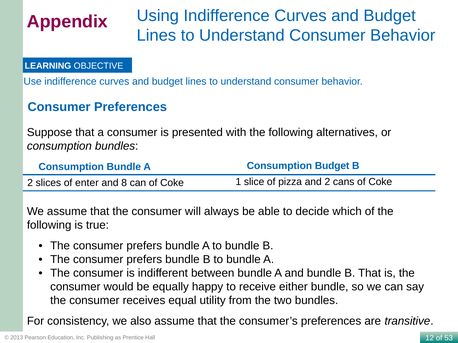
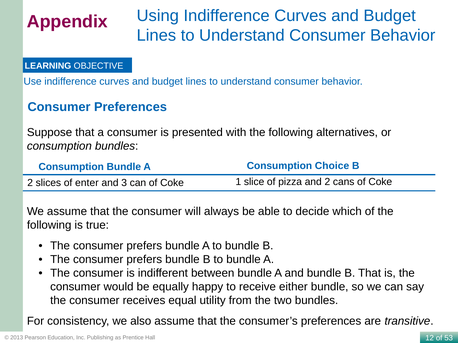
Consumption Budget: Budget -> Choice
8: 8 -> 3
